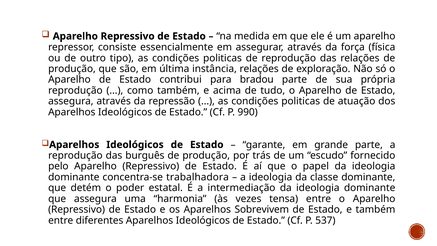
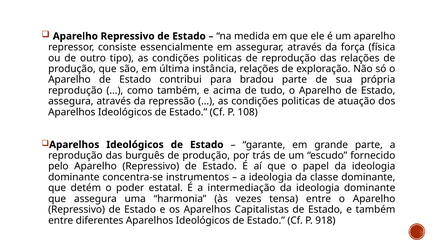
990: 990 -> 108
trabalhadora: trabalhadora -> instrumentos
Sobrevivem: Sobrevivem -> Capitalistas
537: 537 -> 918
